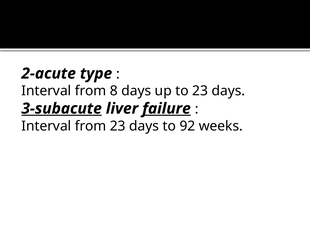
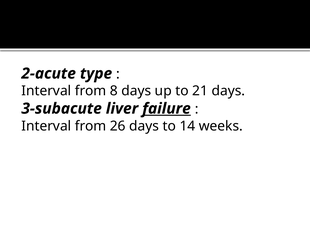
to 23: 23 -> 21
3-subacute underline: present -> none
from 23: 23 -> 26
92: 92 -> 14
